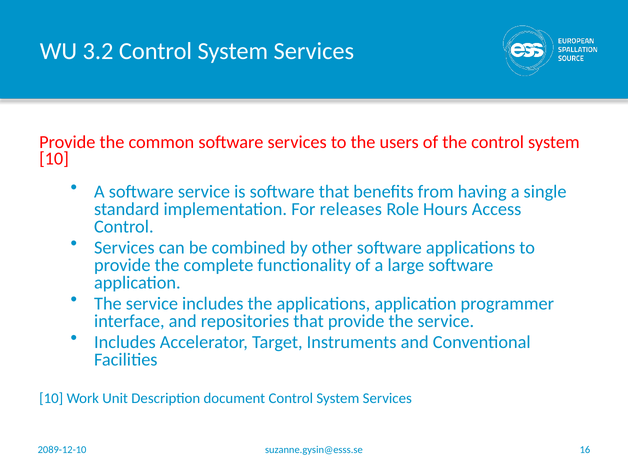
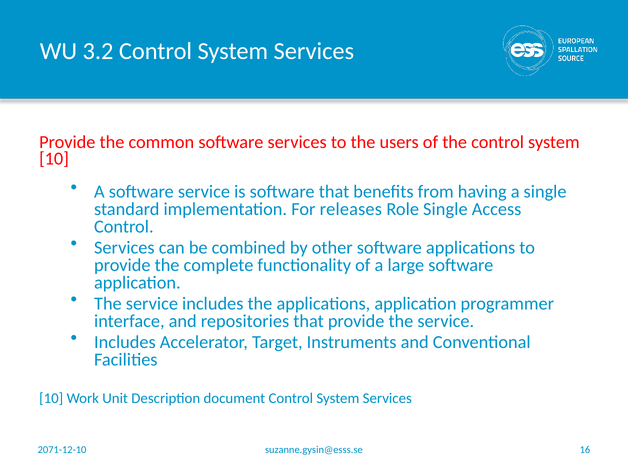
Role Hours: Hours -> Single
2089-12-10: 2089-12-10 -> 2071-12-10
